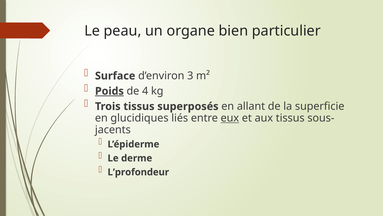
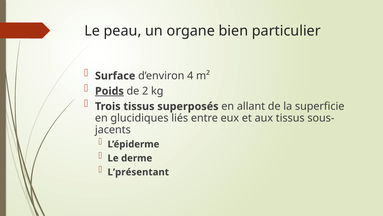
3: 3 -> 4
4: 4 -> 2
eux underline: present -> none
L’profondeur: L’profondeur -> L’présentant
